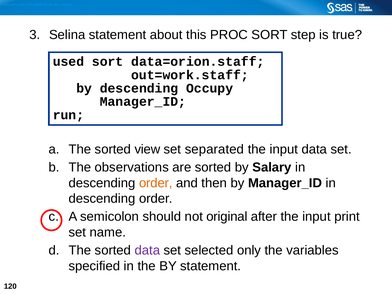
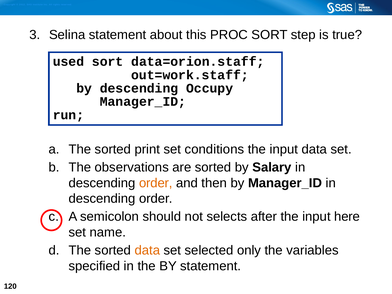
view: view -> print
separated: separated -> conditions
original: original -> selects
print: print -> here
data at (147, 250) colour: purple -> orange
